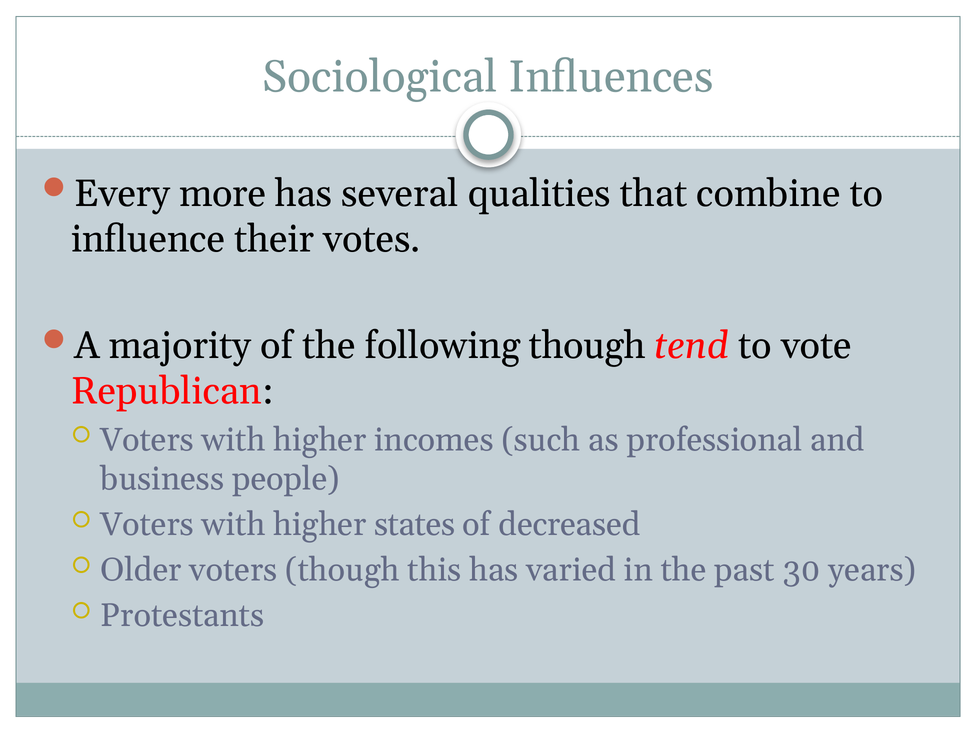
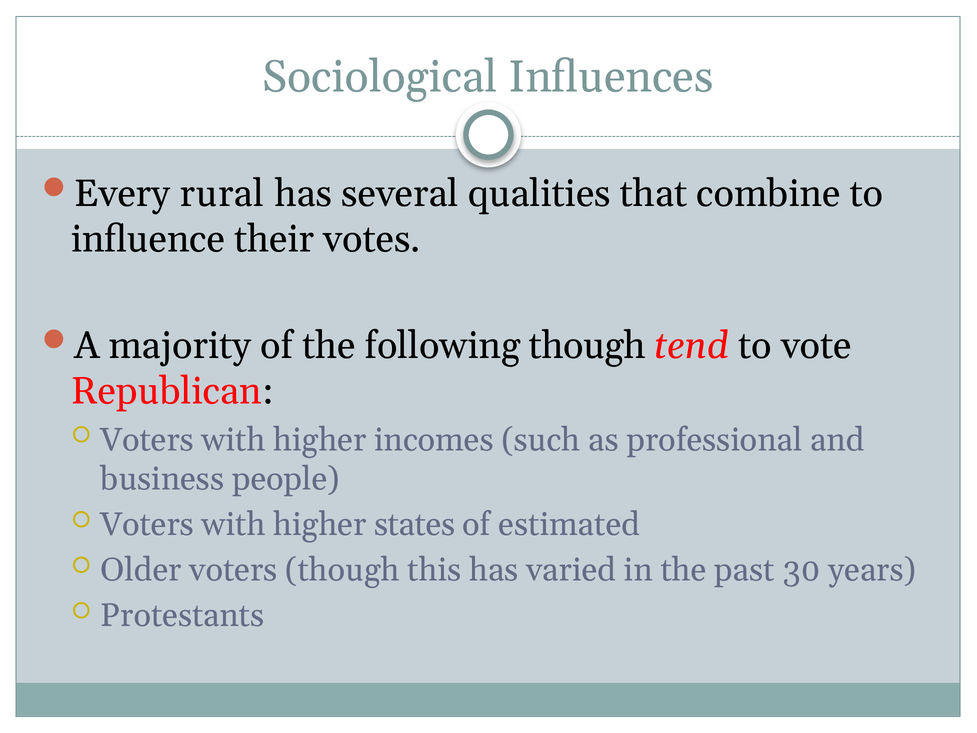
more: more -> rural
decreased: decreased -> estimated
